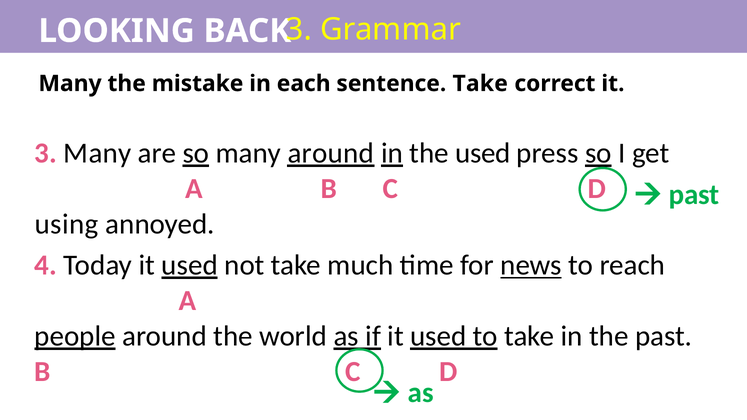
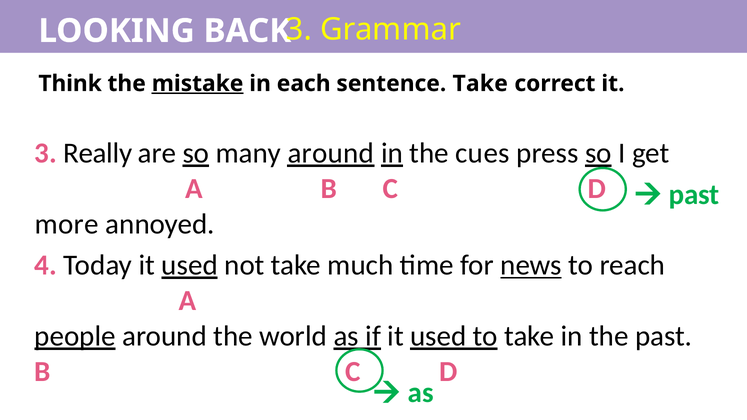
Many at (70, 84): Many -> Think
mistake underline: none -> present
3 Many: Many -> Really
the used: used -> cues
using: using -> more
